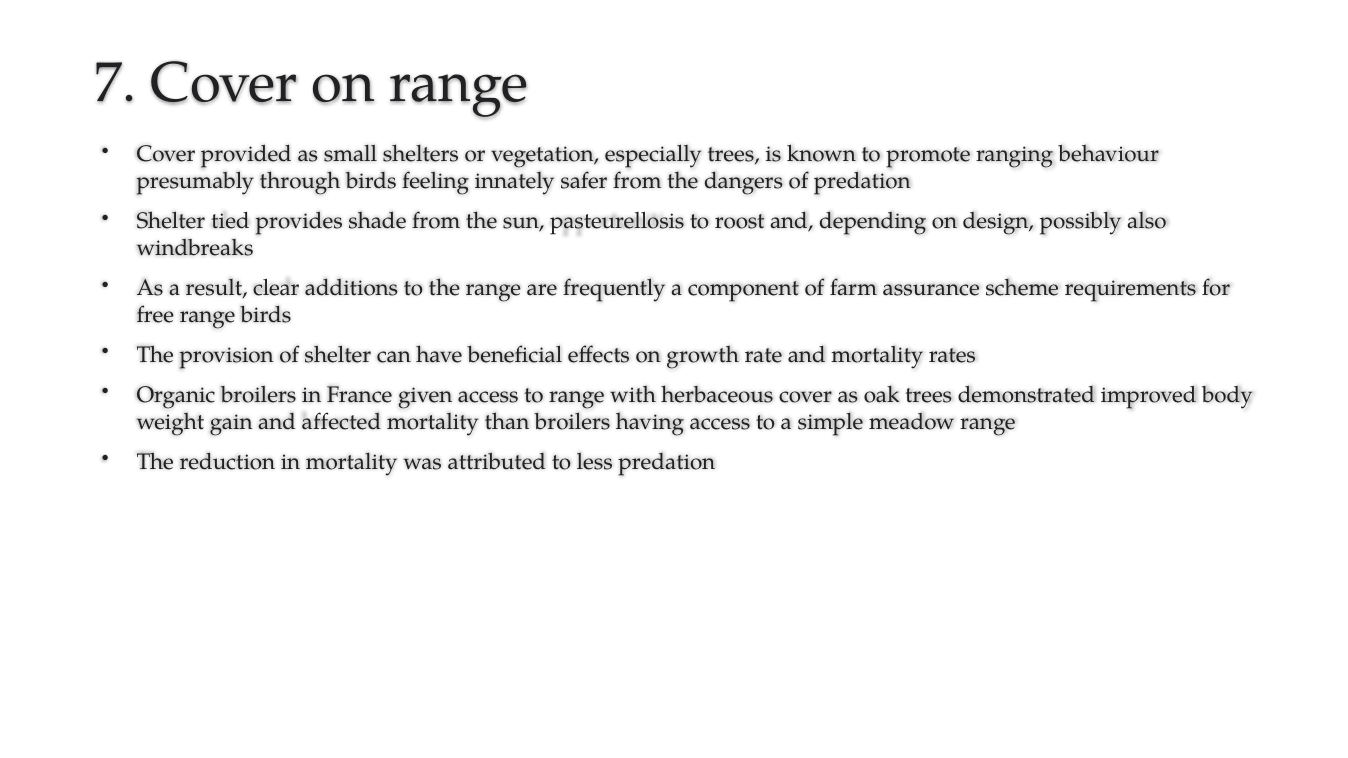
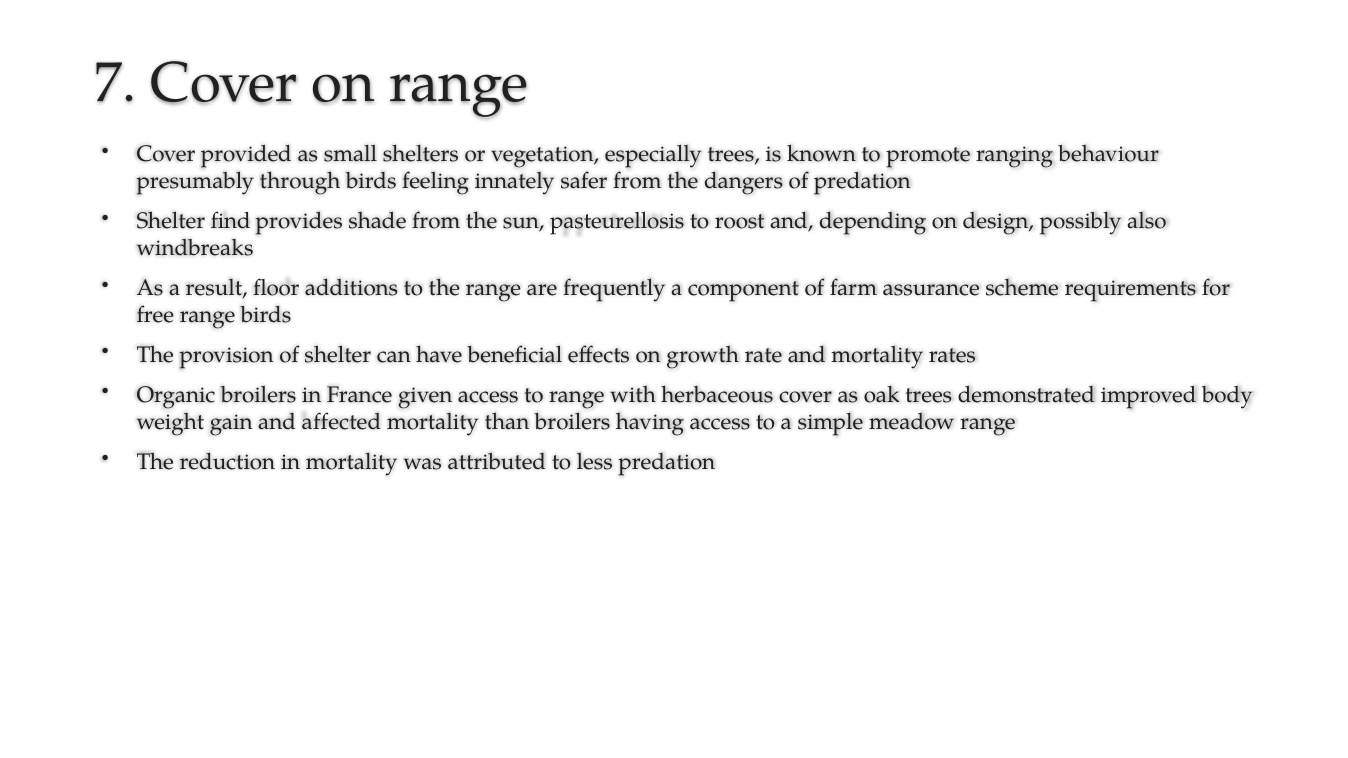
tied: tied -> find
clear: clear -> floor
